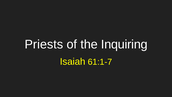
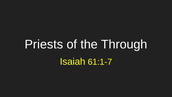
Inquiring: Inquiring -> Through
